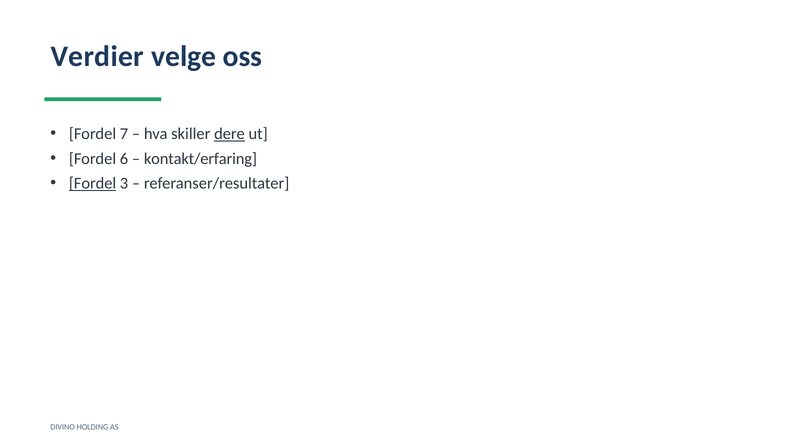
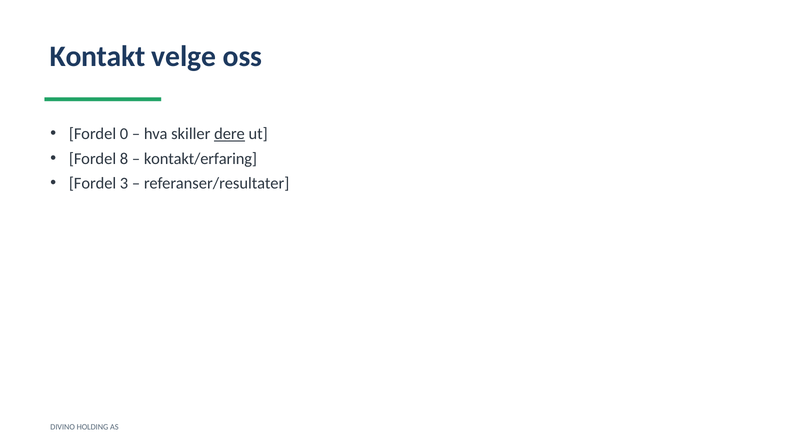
Verdier: Verdier -> Kontakt
7: 7 -> 0
6: 6 -> 8
Fordel at (93, 183) underline: present -> none
